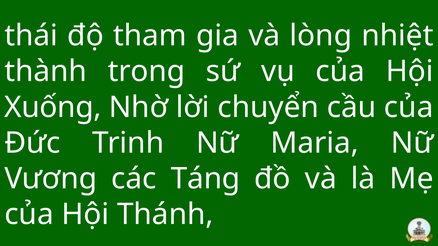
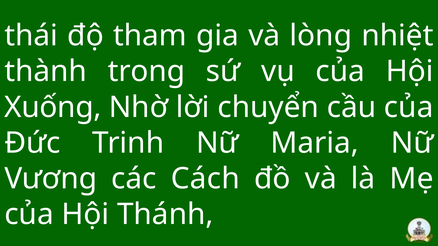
Táng: Táng -> Cách
